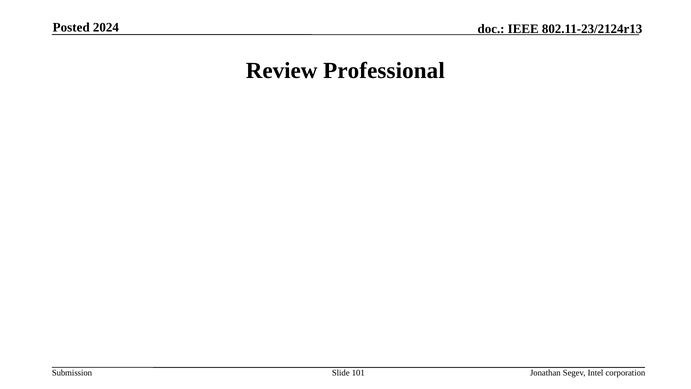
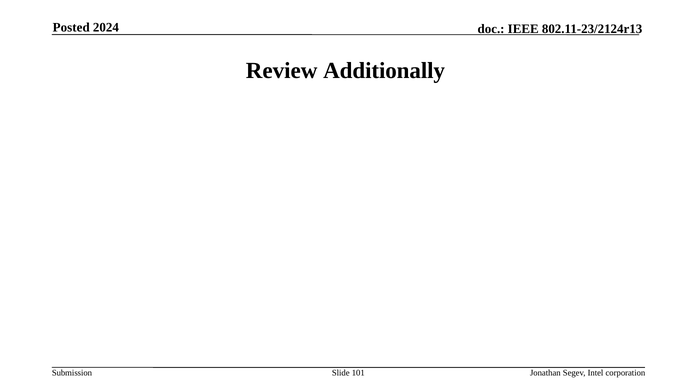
Professional: Professional -> Additionally
